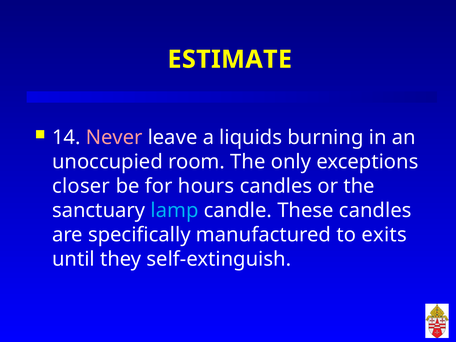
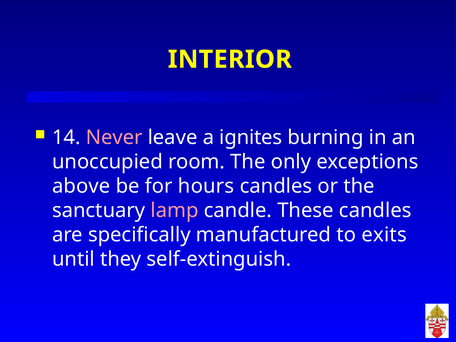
ESTIMATE: ESTIMATE -> INTERIOR
liquids: liquids -> ignites
closer: closer -> above
lamp colour: light blue -> pink
